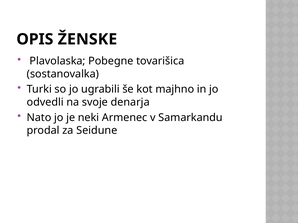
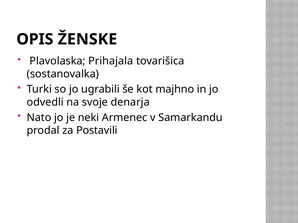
Pobegne: Pobegne -> Prihajala
Seidune: Seidune -> Postavili
